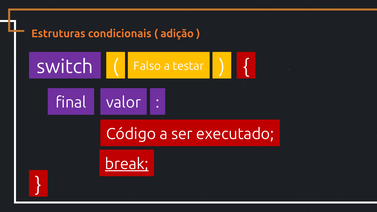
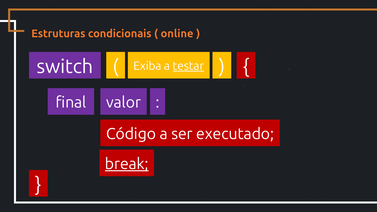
adição: adição -> online
Falso: Falso -> Exiba
testar underline: none -> present
